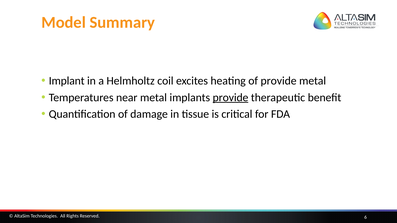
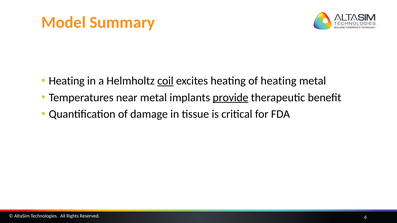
Implant at (67, 81): Implant -> Heating
coil underline: none -> present
of provide: provide -> heating
